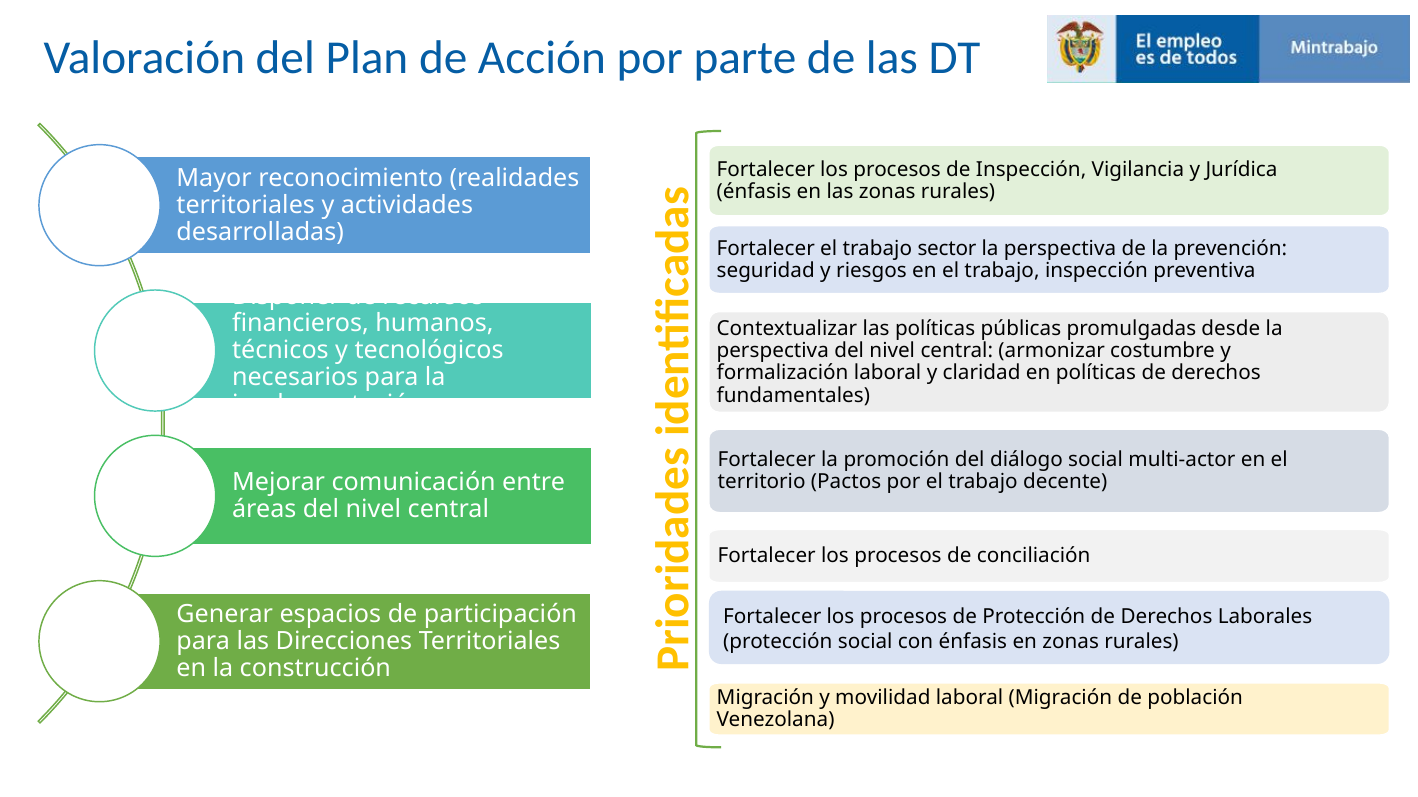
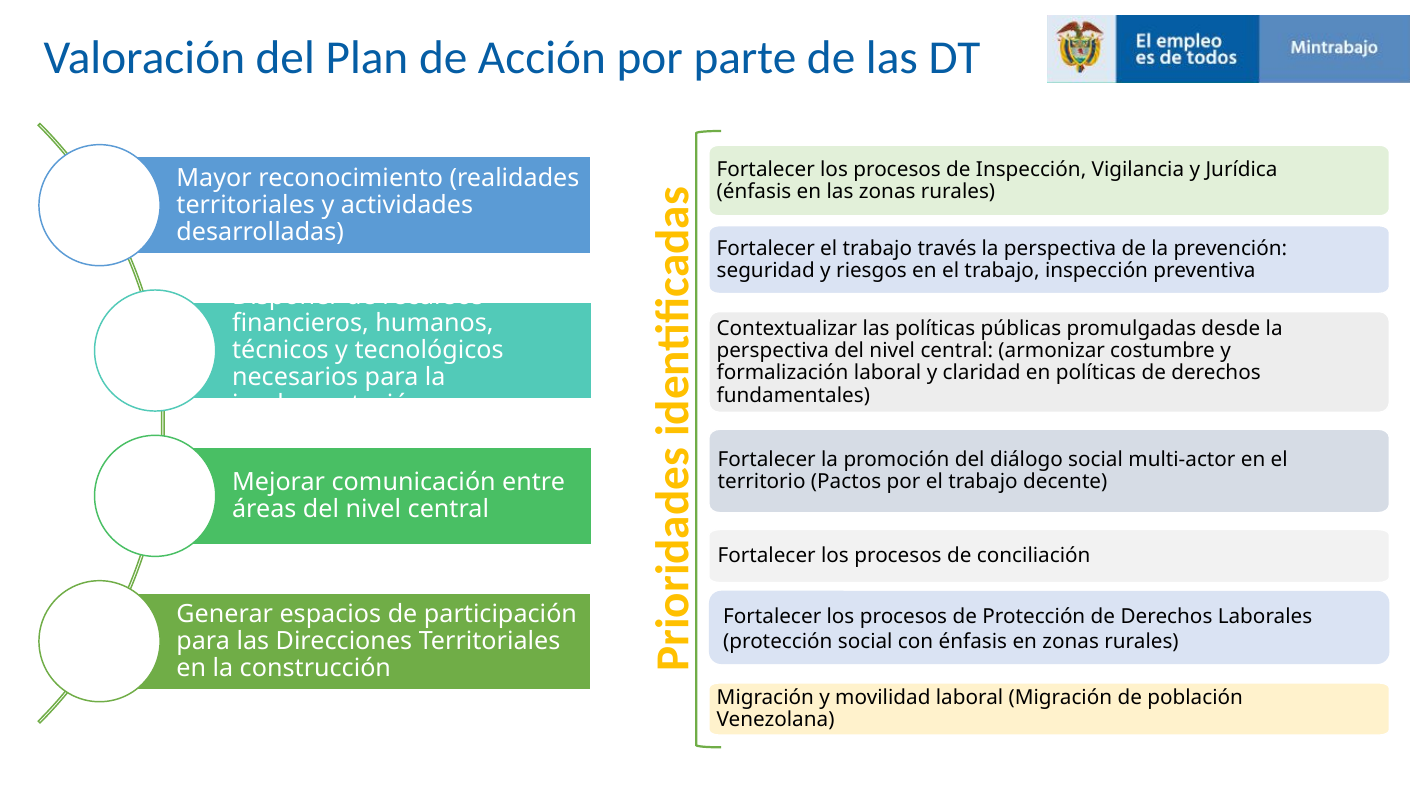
sector: sector -> través
